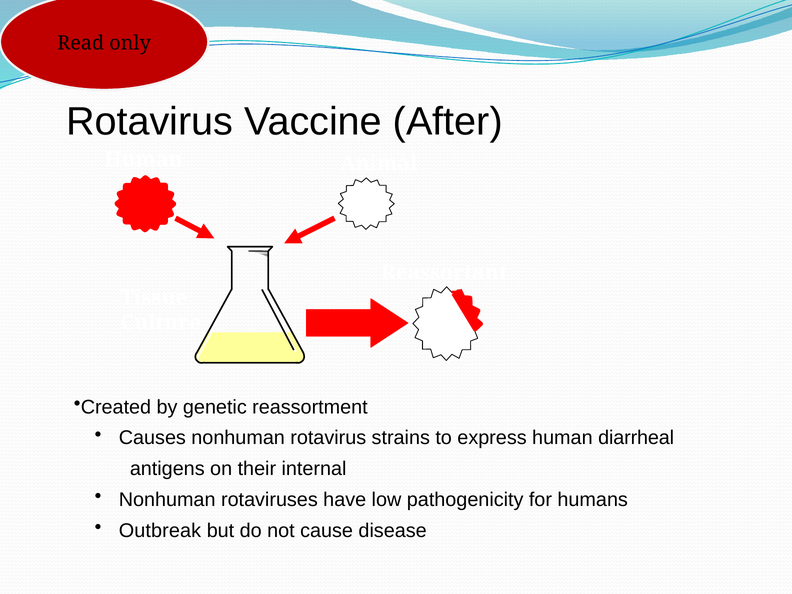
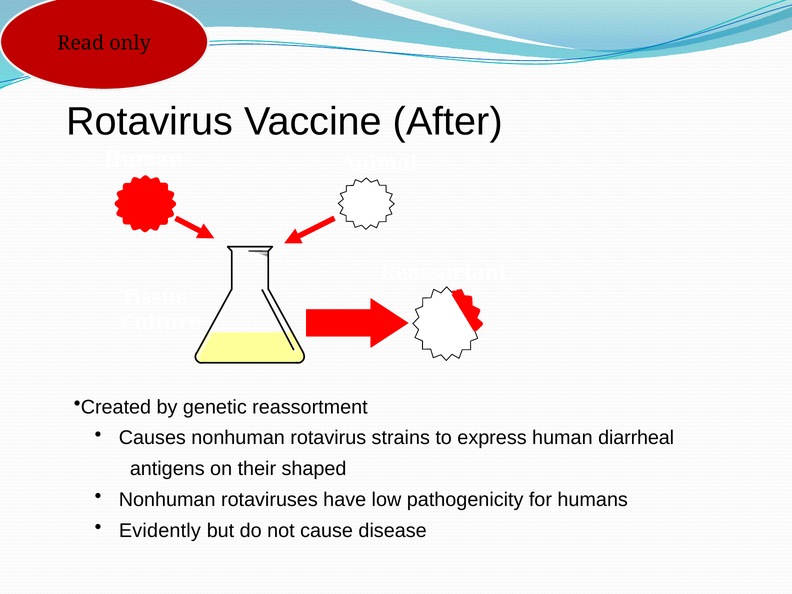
internal: internal -> shaped
Outbreak: Outbreak -> Evidently
